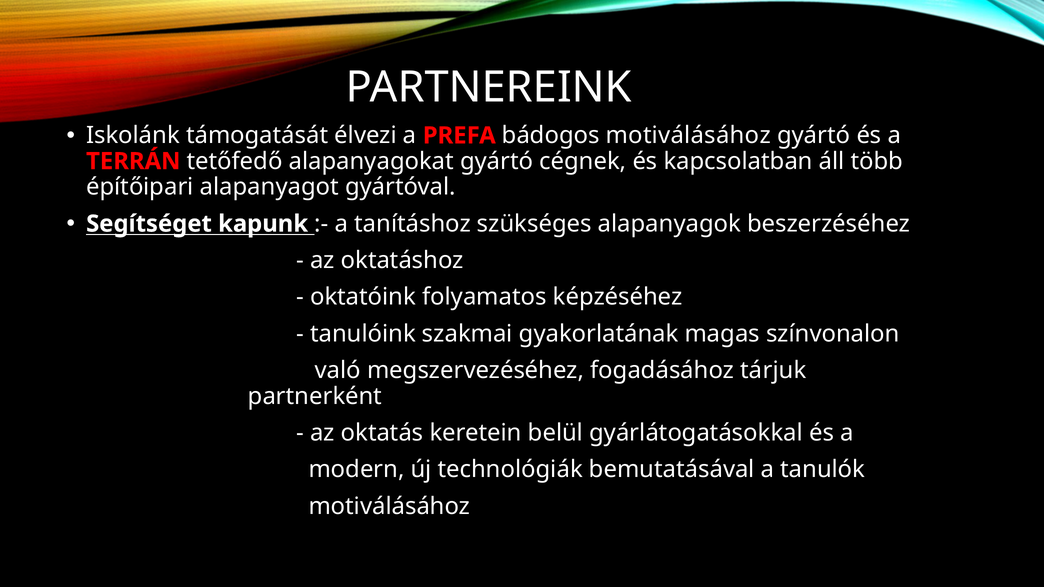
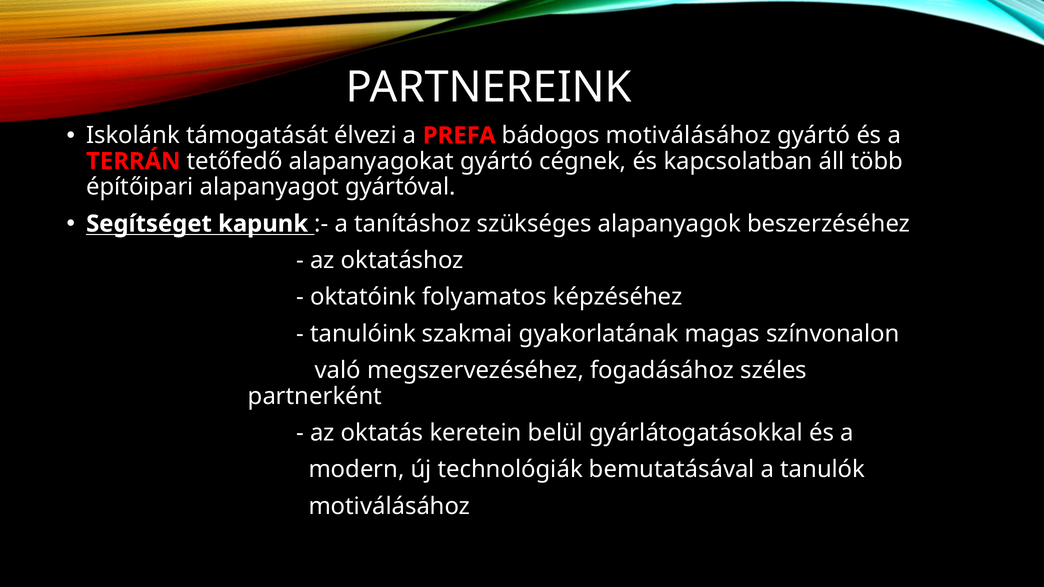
tárjuk: tárjuk -> széles
